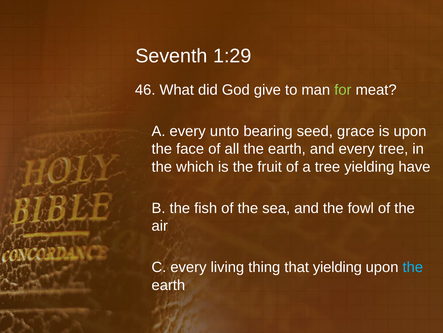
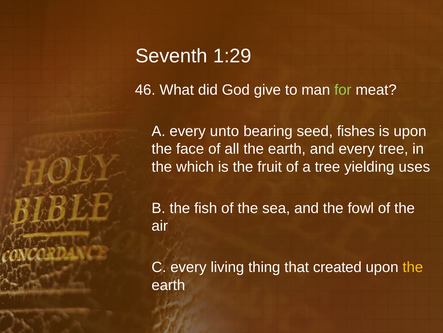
grace: grace -> fishes
have: have -> uses
that yielding: yielding -> created
the at (413, 267) colour: light blue -> yellow
